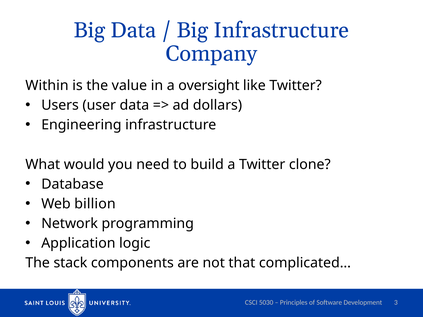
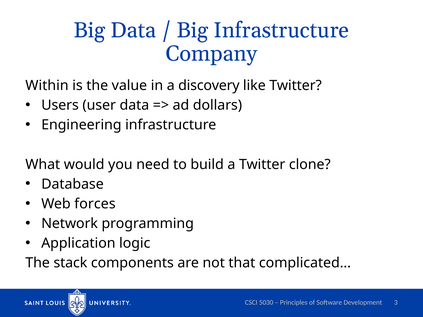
oversight: oversight -> discovery
billion: billion -> forces
